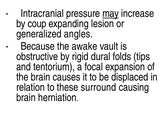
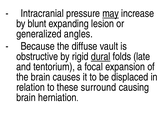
coup: coup -> blunt
awake: awake -> diffuse
dural underline: none -> present
tips: tips -> late
